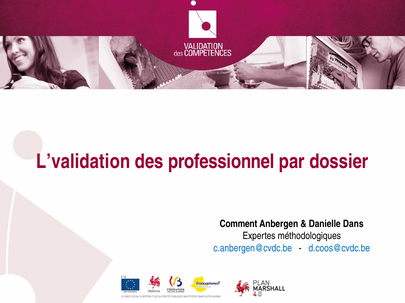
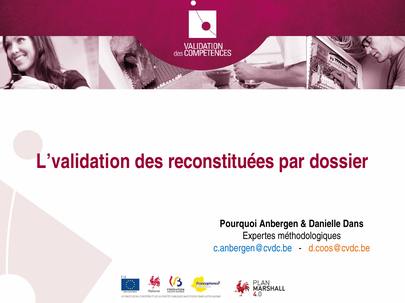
professionnel: professionnel -> reconstituées
Comment: Comment -> Pourquoi
d.coos@cvdc.be colour: blue -> orange
